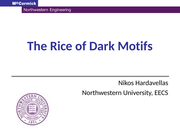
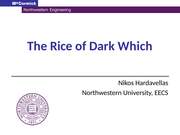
Motifs: Motifs -> Which
